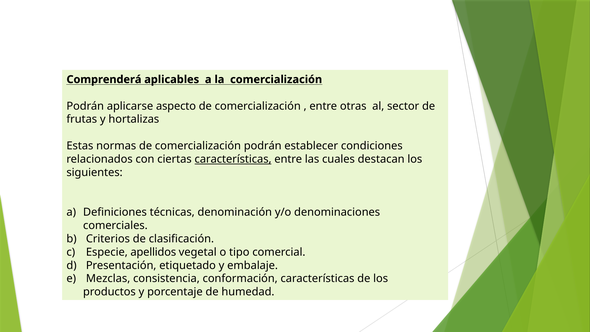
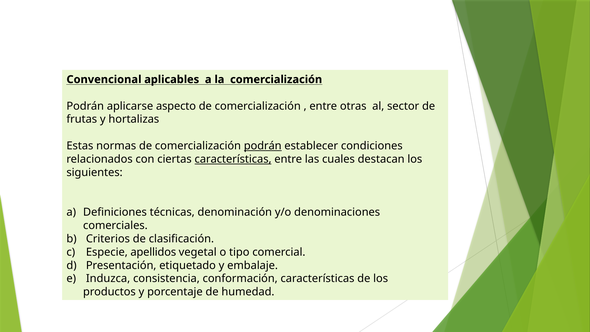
Comprenderá: Comprenderá -> Convencional
podrán at (263, 146) underline: none -> present
Mezclas: Mezclas -> Induzca
